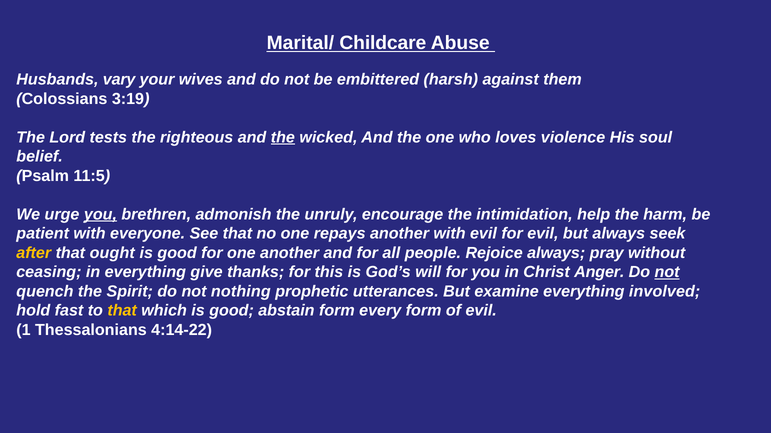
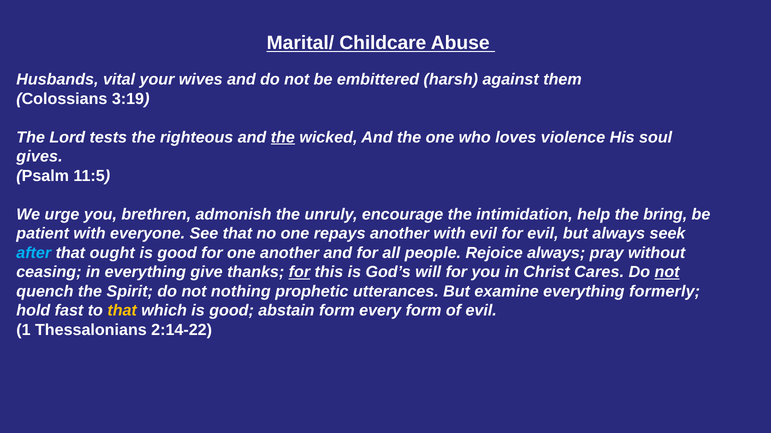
vary: vary -> vital
belief: belief -> gives
you at (100, 215) underline: present -> none
harm: harm -> bring
after colour: yellow -> light blue
for at (299, 272) underline: none -> present
Anger: Anger -> Cares
involved: involved -> formerly
4:14-22: 4:14-22 -> 2:14-22
